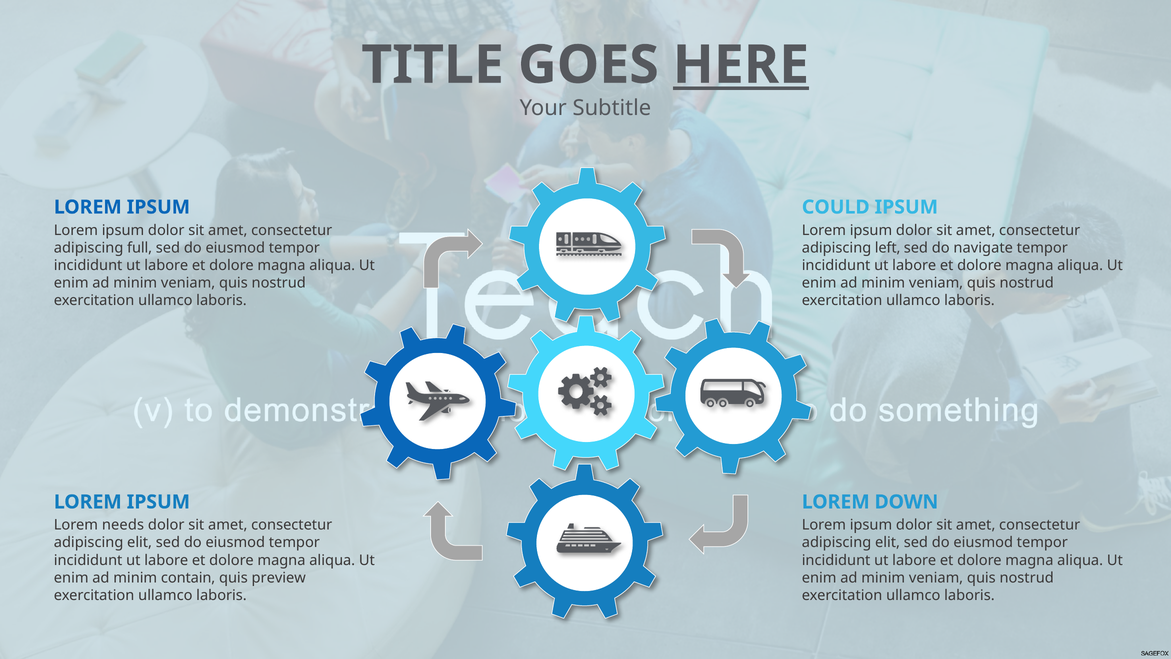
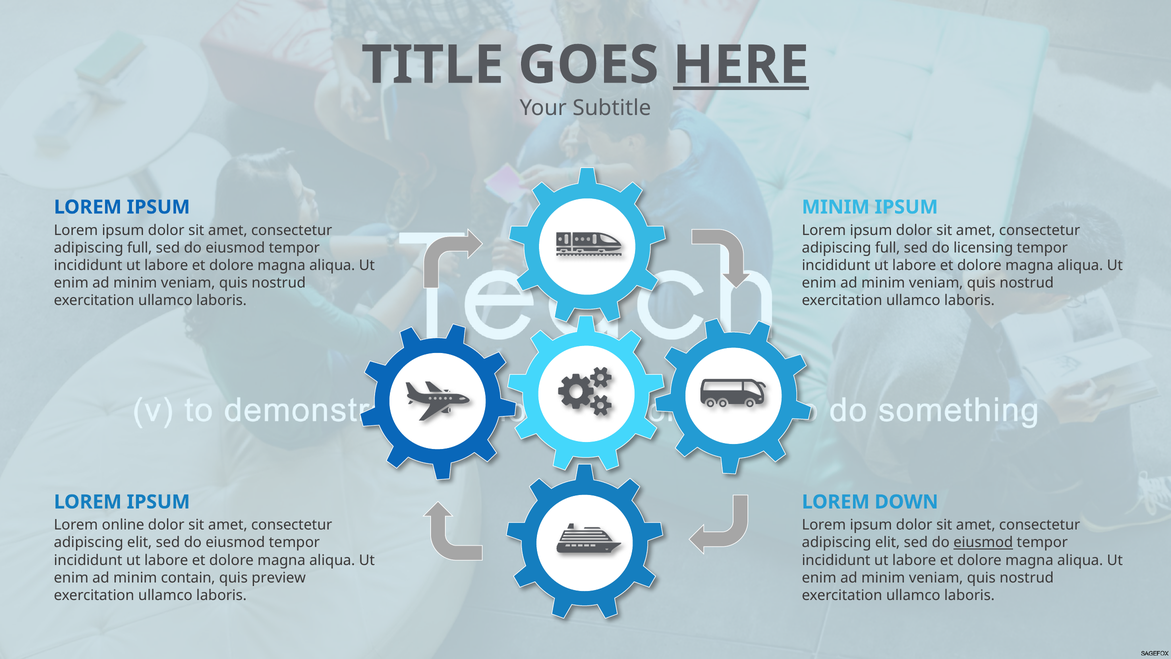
COULD at (836, 207): COULD -> MINIM
left at (888, 248): left -> full
navigate: navigate -> licensing
needs: needs -> online
eiusmod at (983, 542) underline: none -> present
